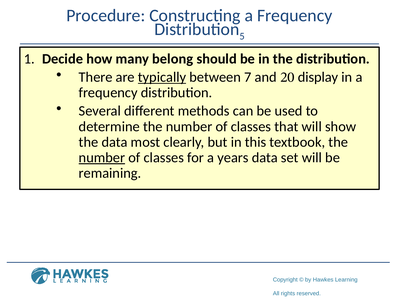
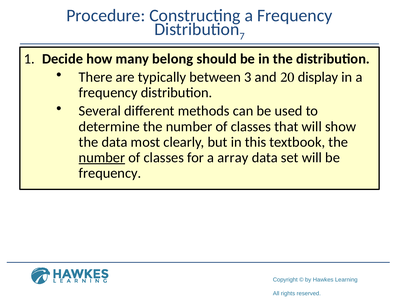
5: 5 -> 7
typically underline: present -> none
7: 7 -> 3
years: years -> array
remaining at (110, 173): remaining -> frequency
